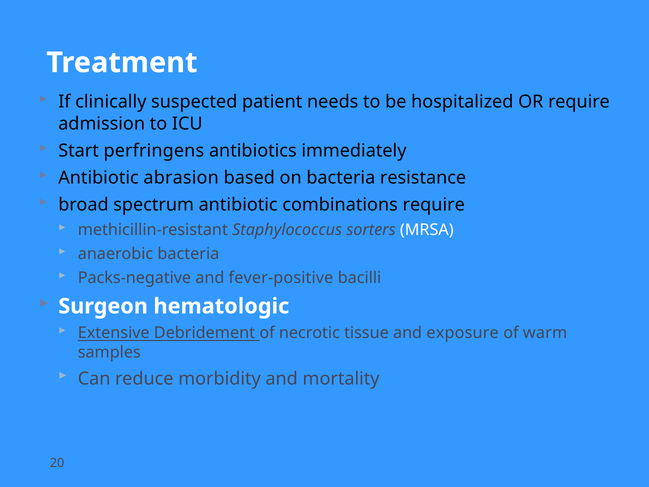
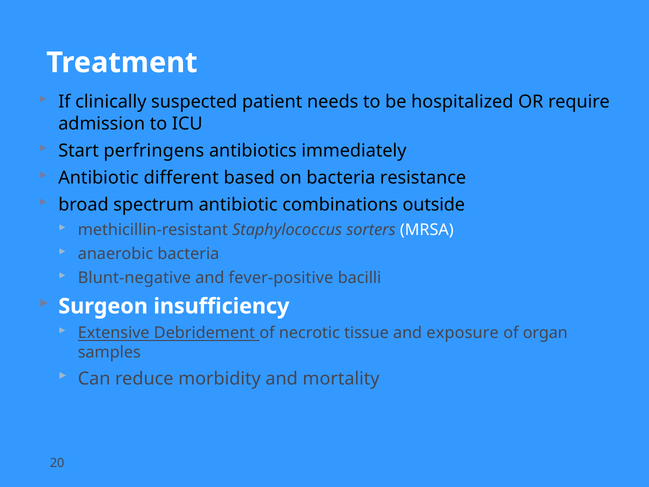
abrasion: abrasion -> different
combinations require: require -> outside
Packs-negative: Packs-negative -> Blunt-negative
hematologic: hematologic -> insufficiency
warm: warm -> organ
